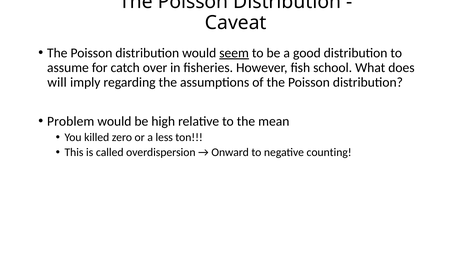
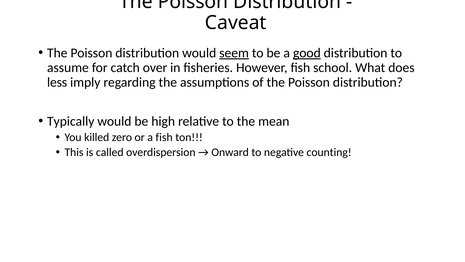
good underline: none -> present
will: will -> less
Problem: Problem -> Typically
a less: less -> fish
